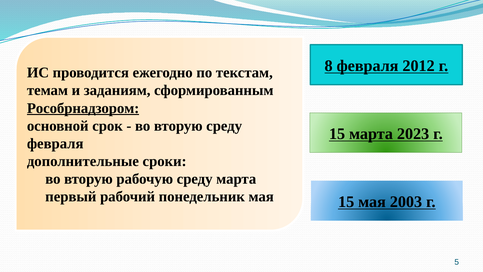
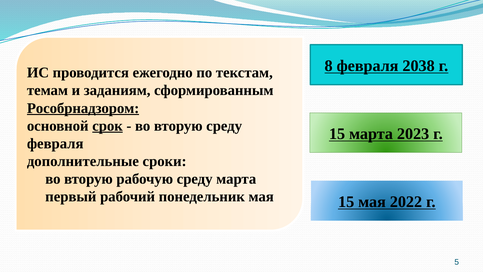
2012: 2012 -> 2038
срок underline: none -> present
2003: 2003 -> 2022
